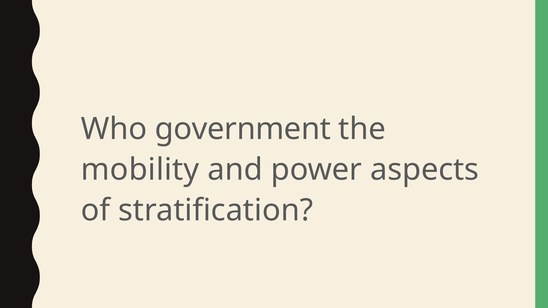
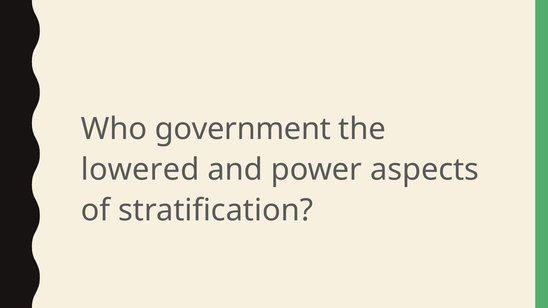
mobility: mobility -> lowered
